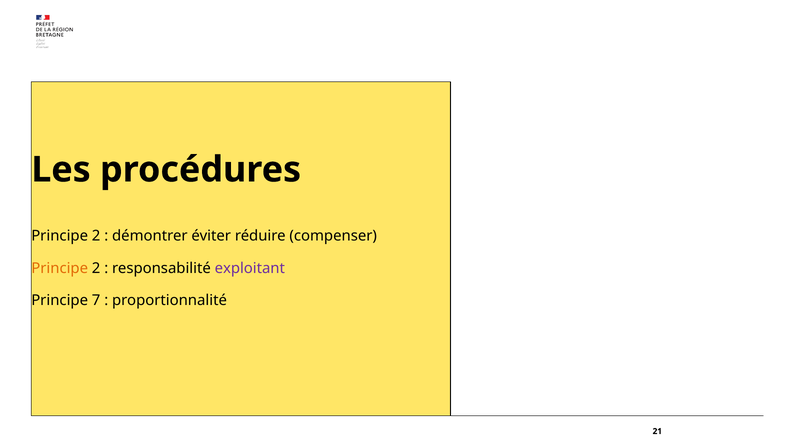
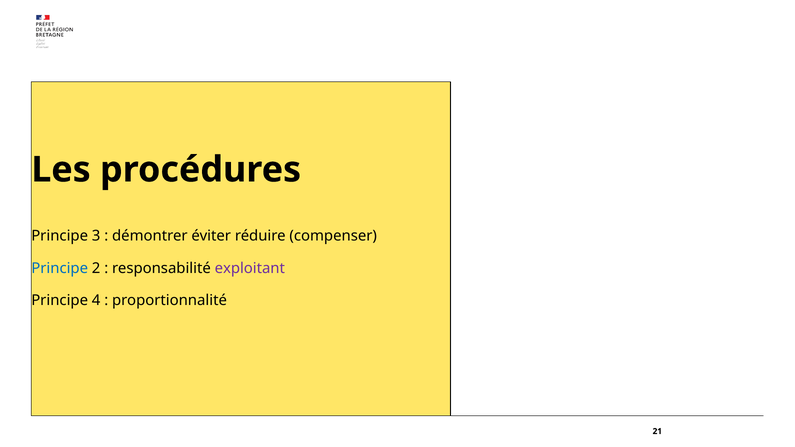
2 at (96, 236): 2 -> 3
Principe at (60, 268) colour: orange -> blue
7: 7 -> 4
